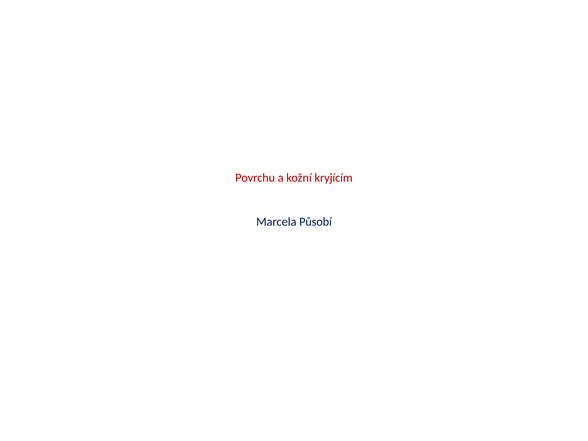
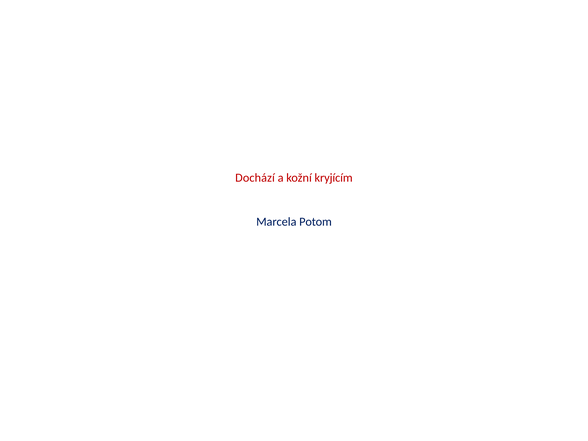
Povrchu: Povrchu -> Dochází
Působí: Působí -> Potom
